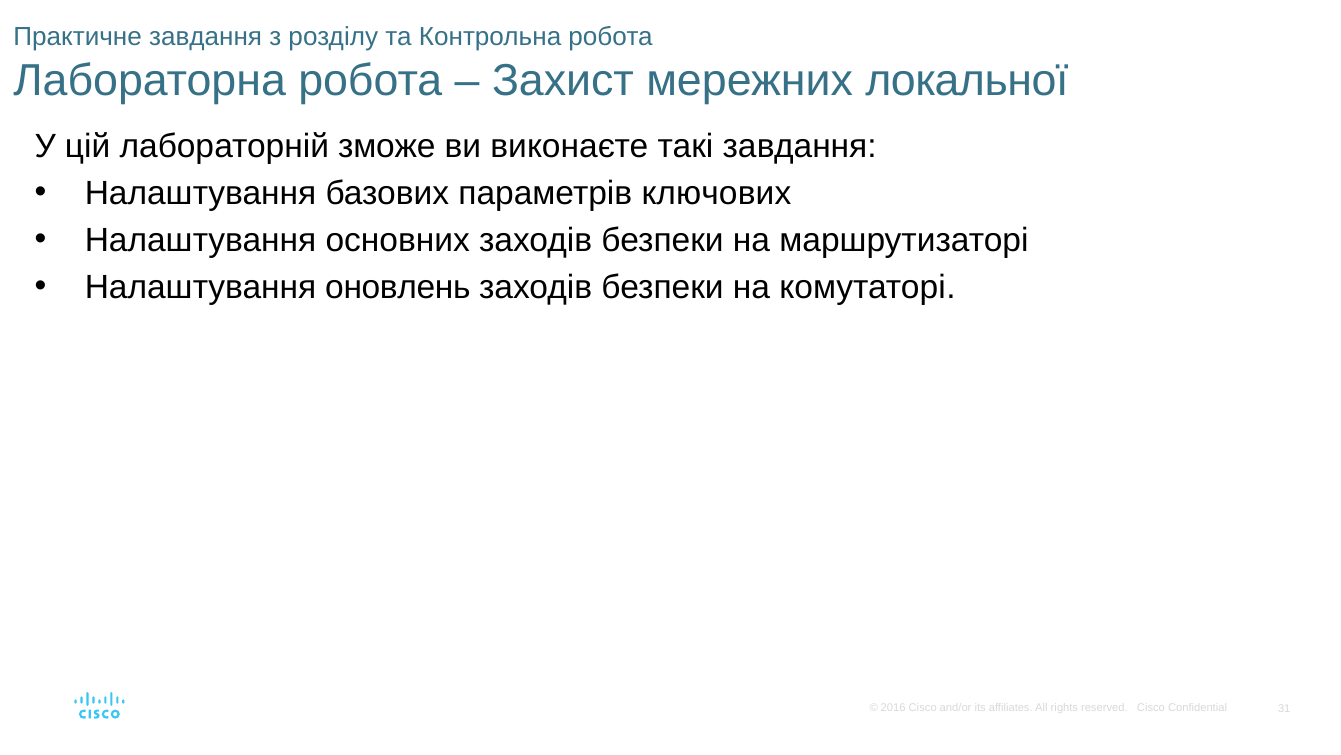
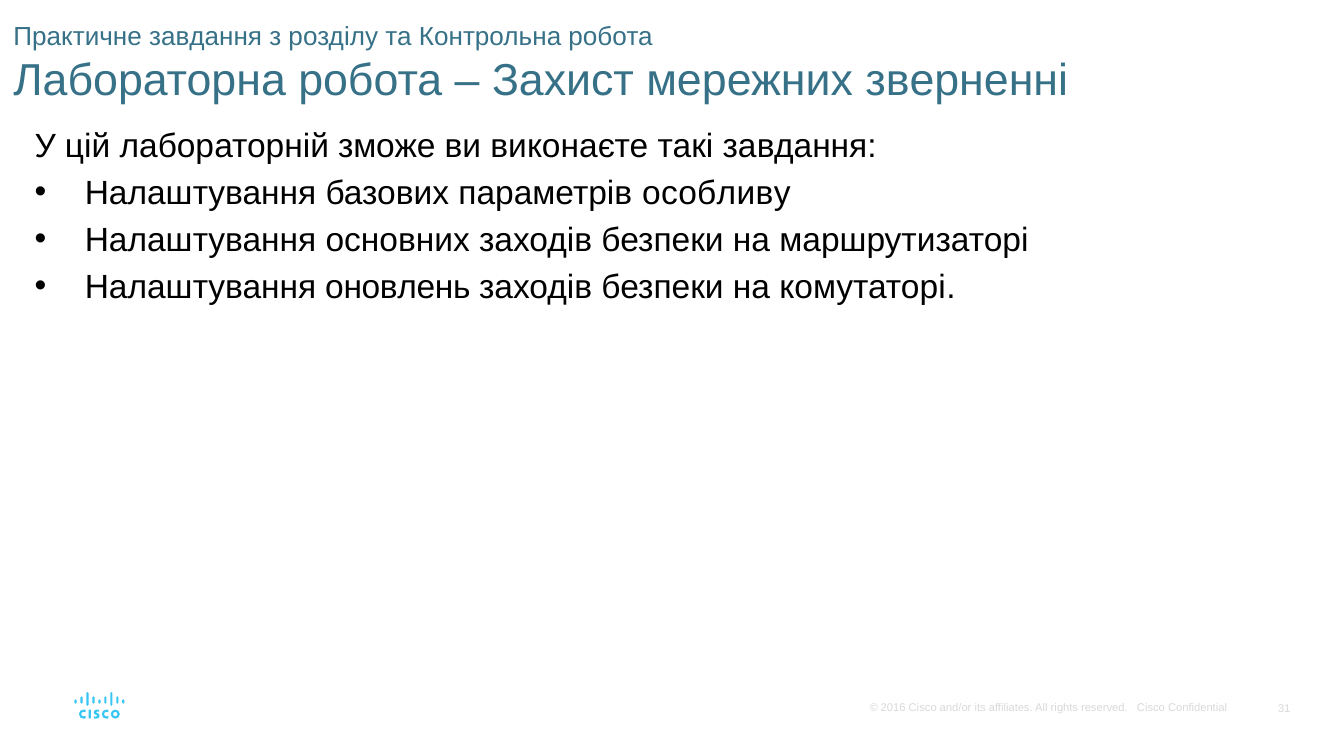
локальної: локальної -> зверненні
ключових: ключових -> особливу
